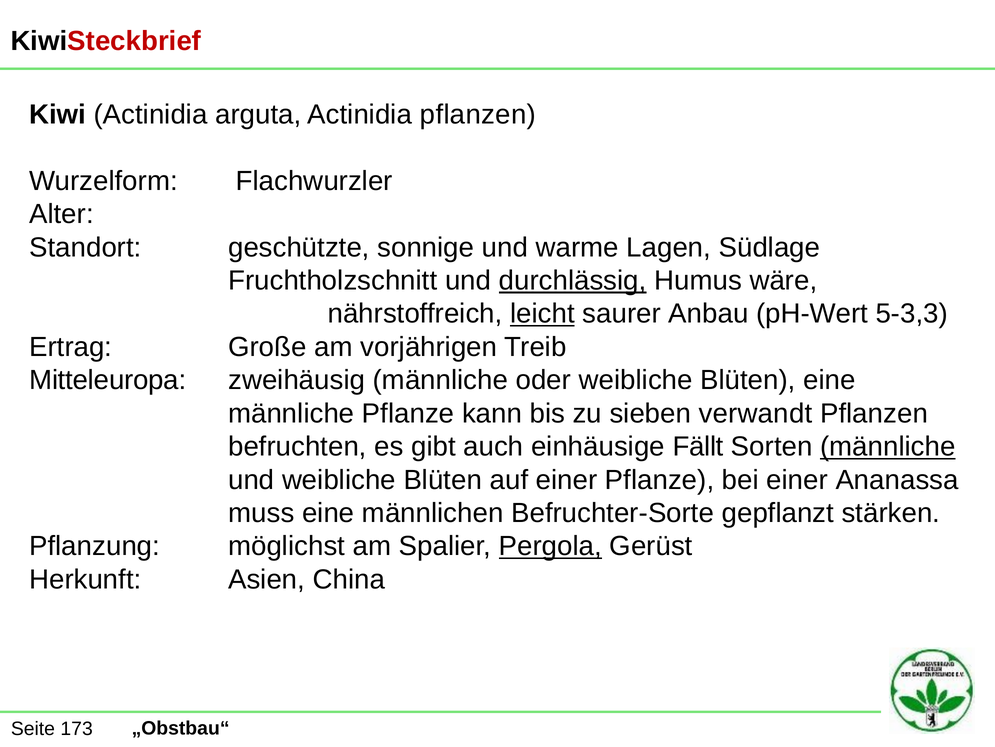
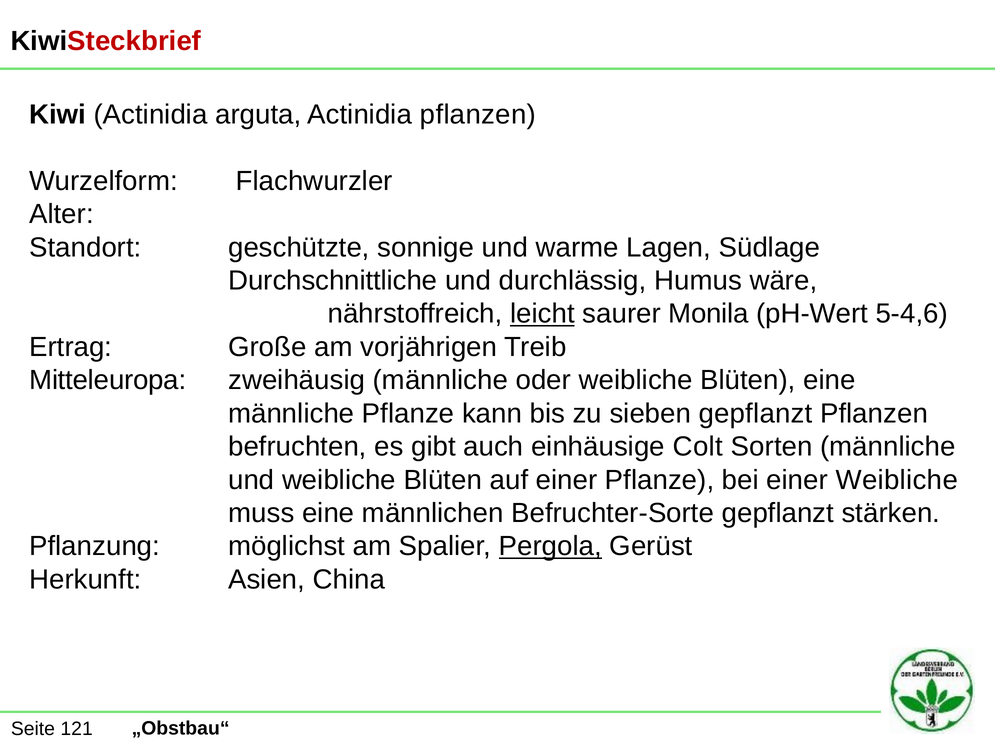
Fruchtholzschnitt: Fruchtholzschnitt -> Durchschnittliche
durchlässig underline: present -> none
Anbau: Anbau -> Monila
5-3,3: 5-3,3 -> 5-4,6
sieben verwandt: verwandt -> gepflanzt
Fällt: Fällt -> Colt
männliche at (888, 446) underline: present -> none
einer Ananassa: Ananassa -> Weibliche
173: 173 -> 121
